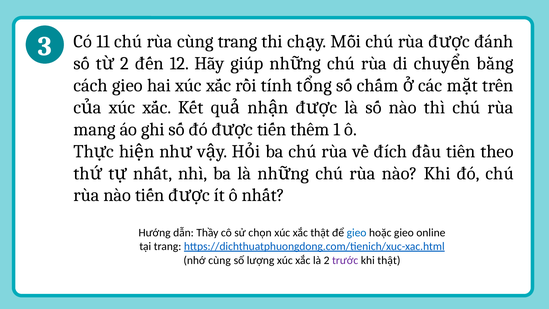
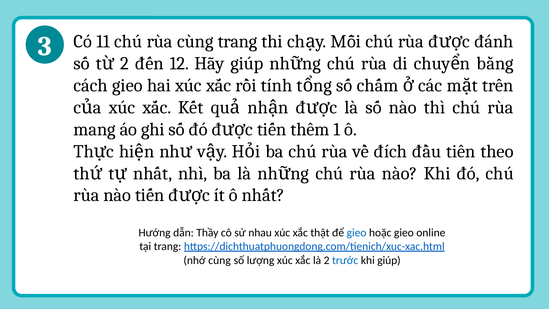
chọn: chọn -> nhau
trước colour: purple -> blue
khi thật: thật -> giúp
